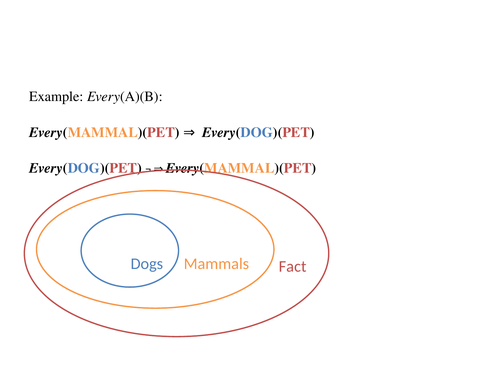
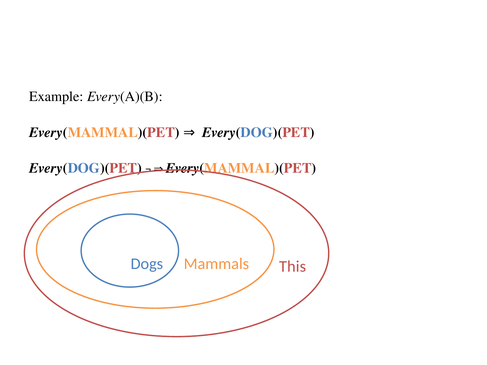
Fact: Fact -> This
